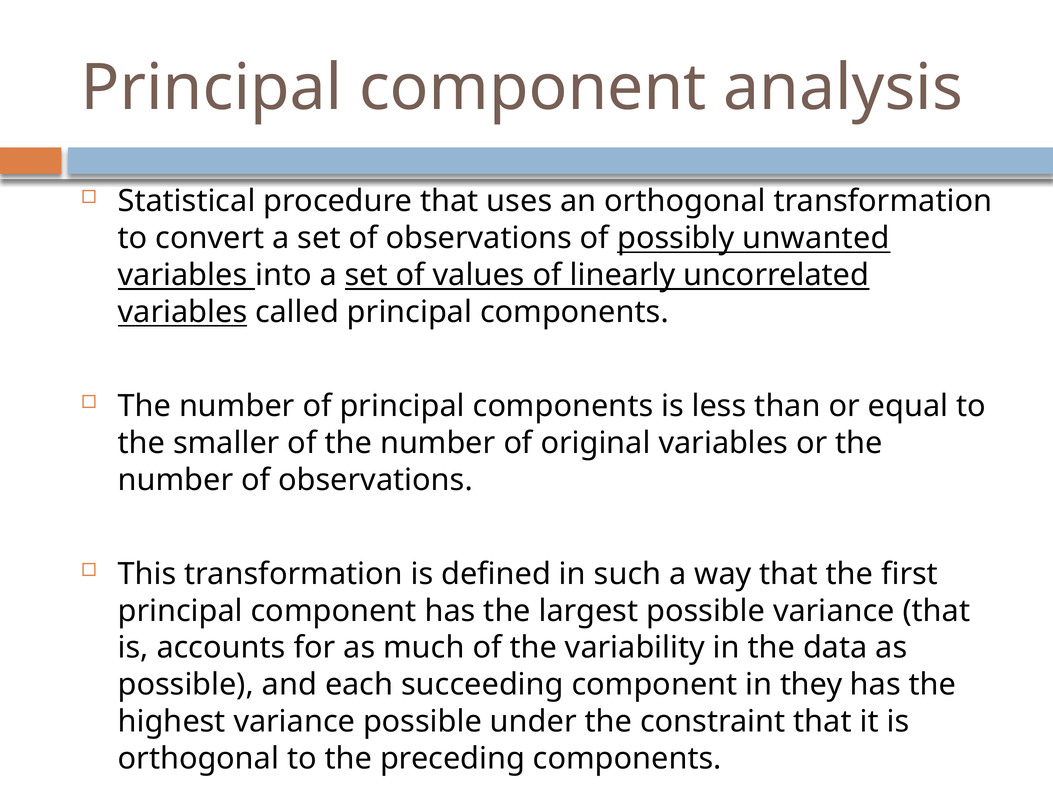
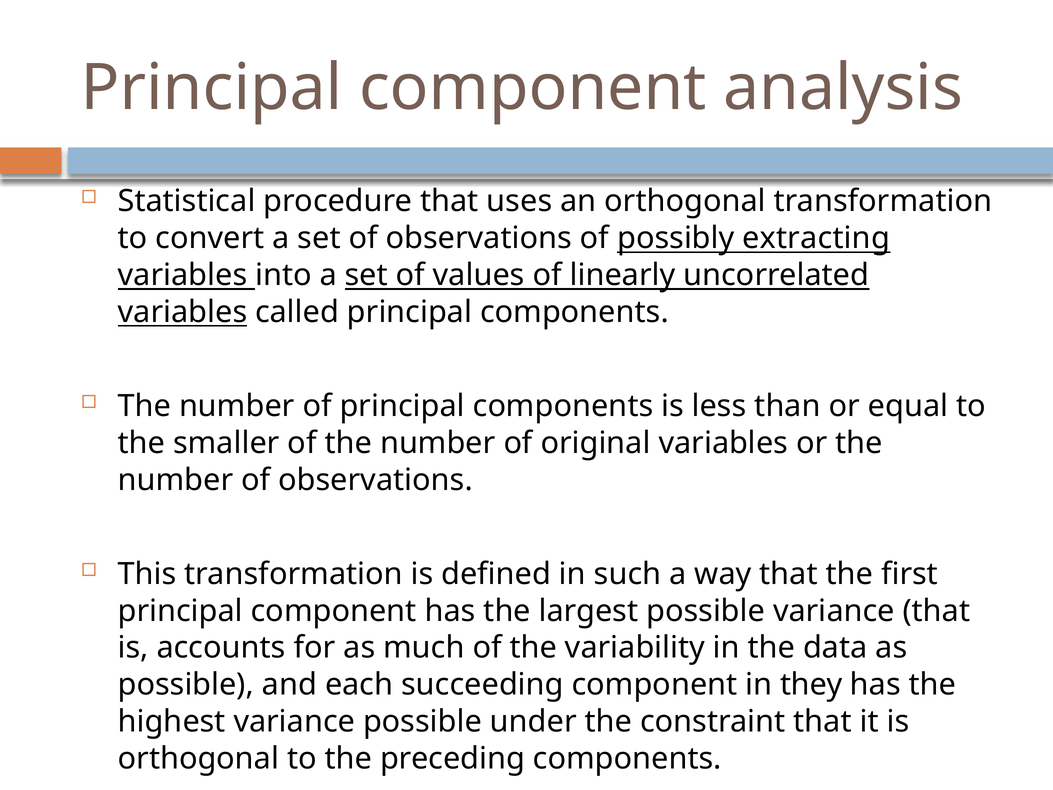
unwanted: unwanted -> extracting
